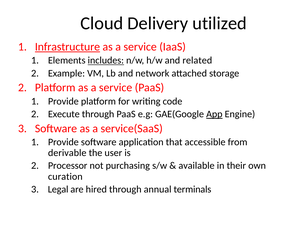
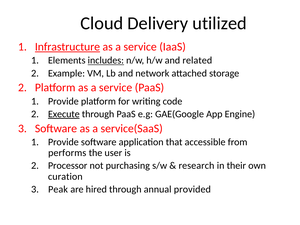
Execute underline: none -> present
App underline: present -> none
derivable: derivable -> performs
available: available -> research
Legal: Legal -> Peak
terminals: terminals -> provided
